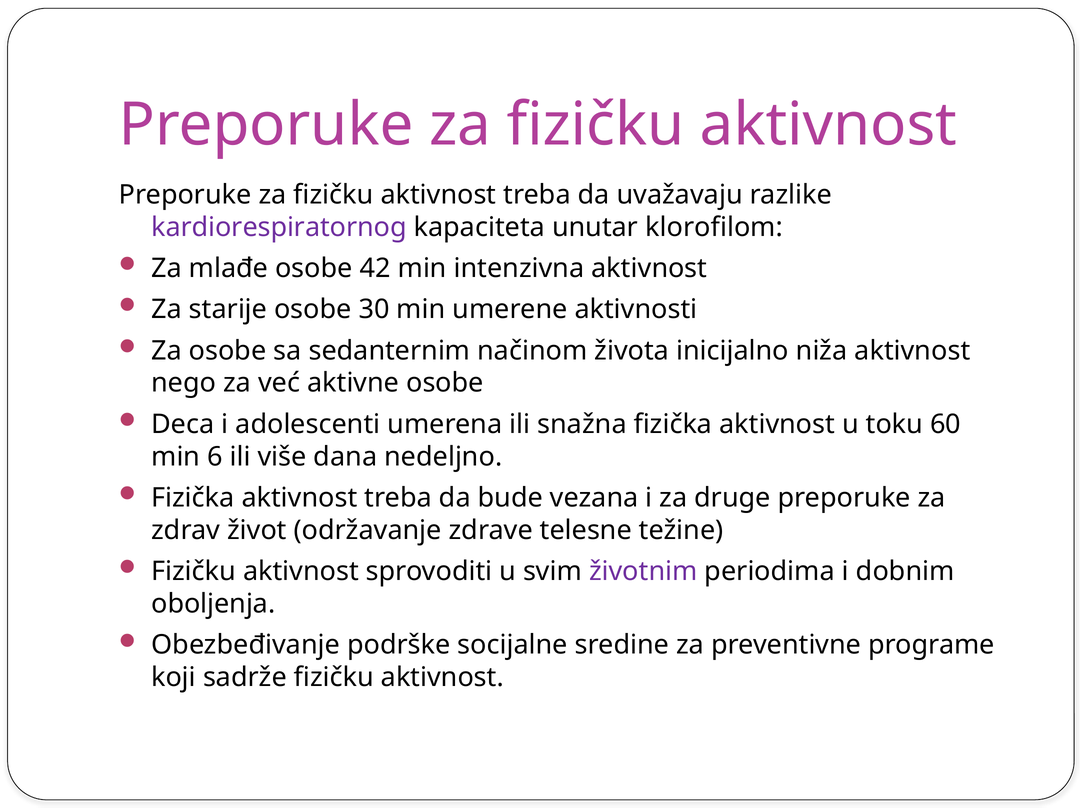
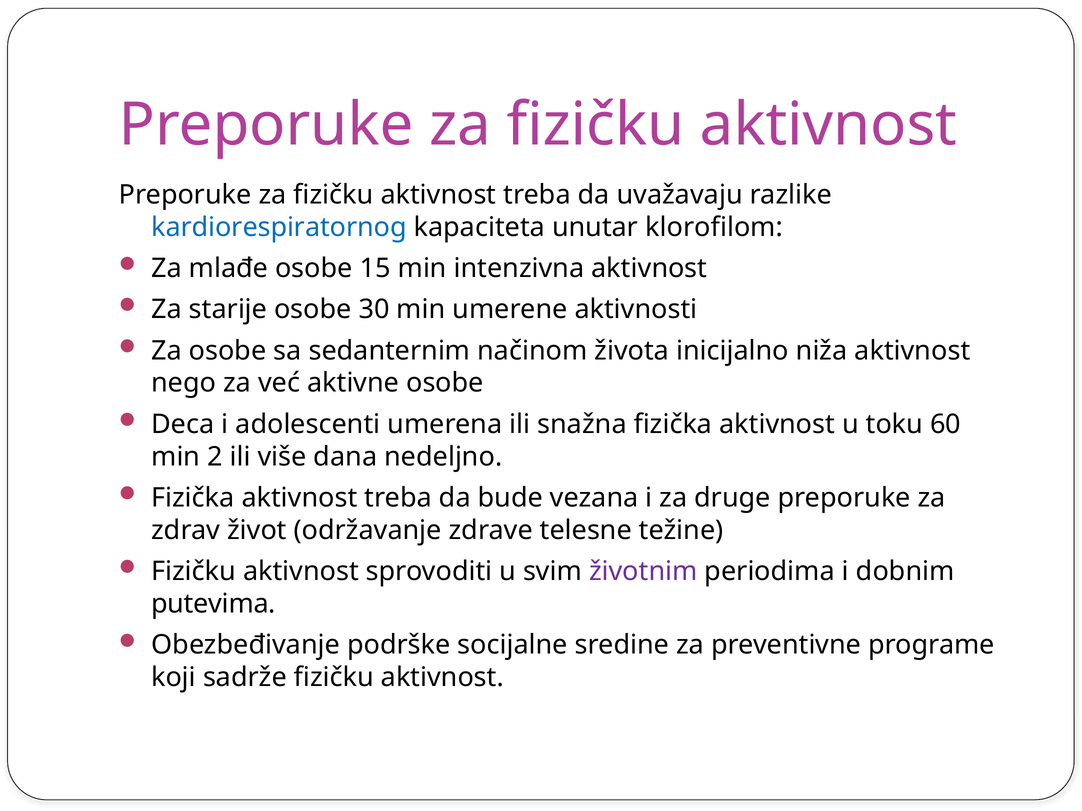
kardiorespiratornog colour: purple -> blue
42: 42 -> 15
6: 6 -> 2
oboljenja: oboljenja -> putevima
